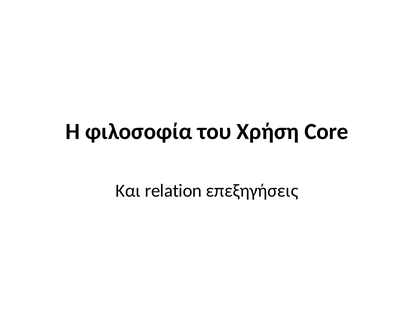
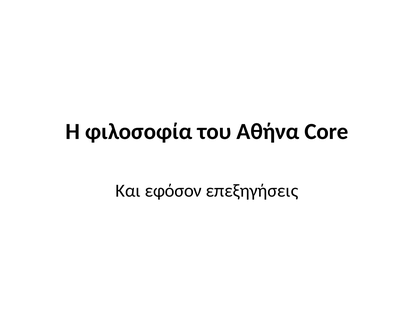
Χρήση: Χρήση -> Αθήνα
relation: relation -> εφόσον
